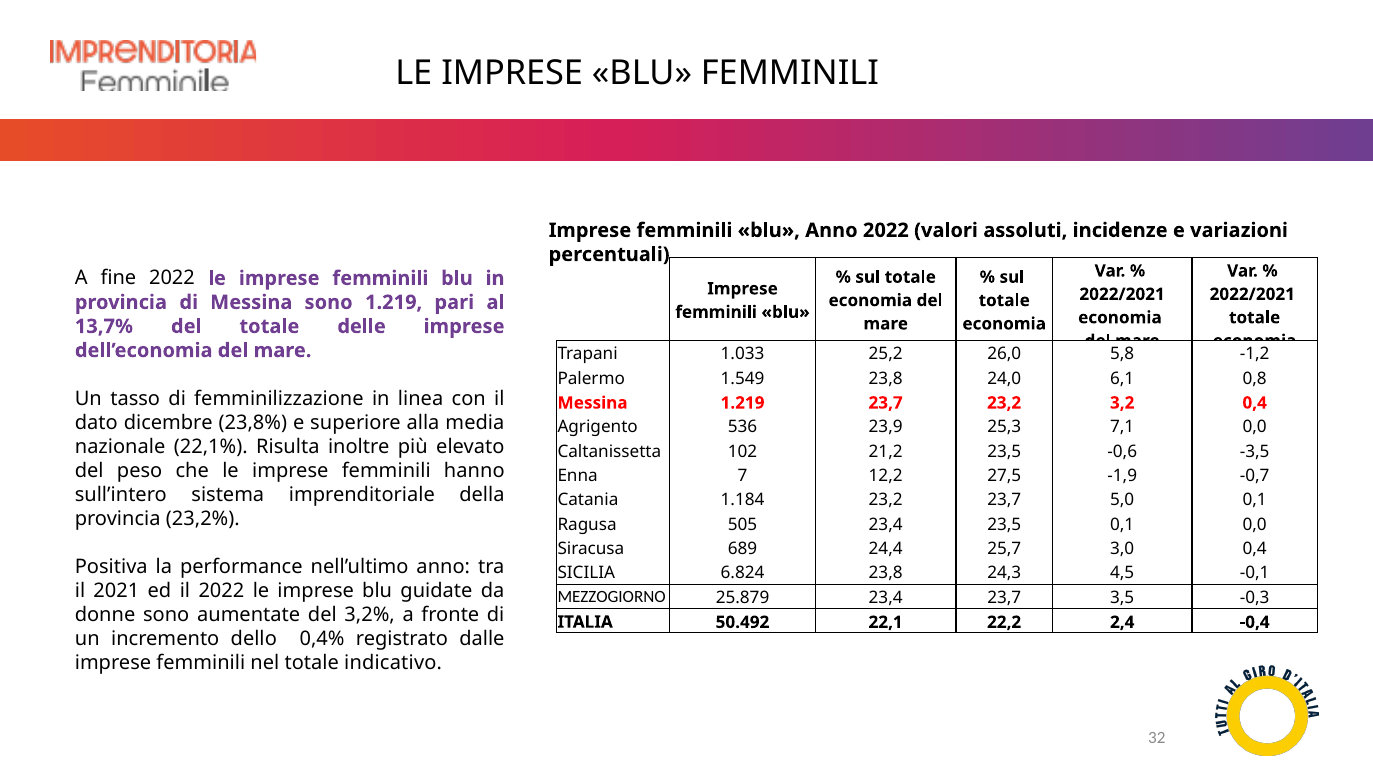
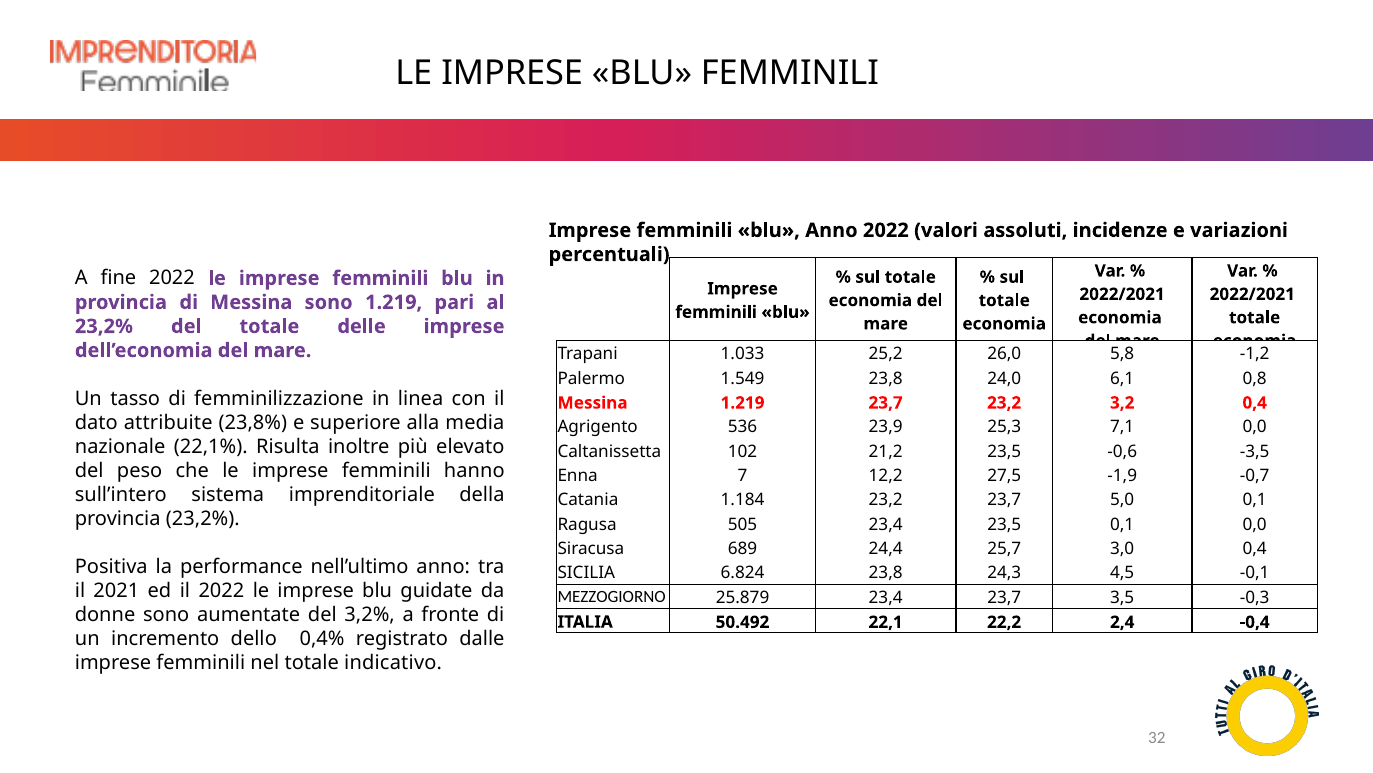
13,7% at (104, 326): 13,7% -> 23,2%
dicembre: dicembre -> attribuite
